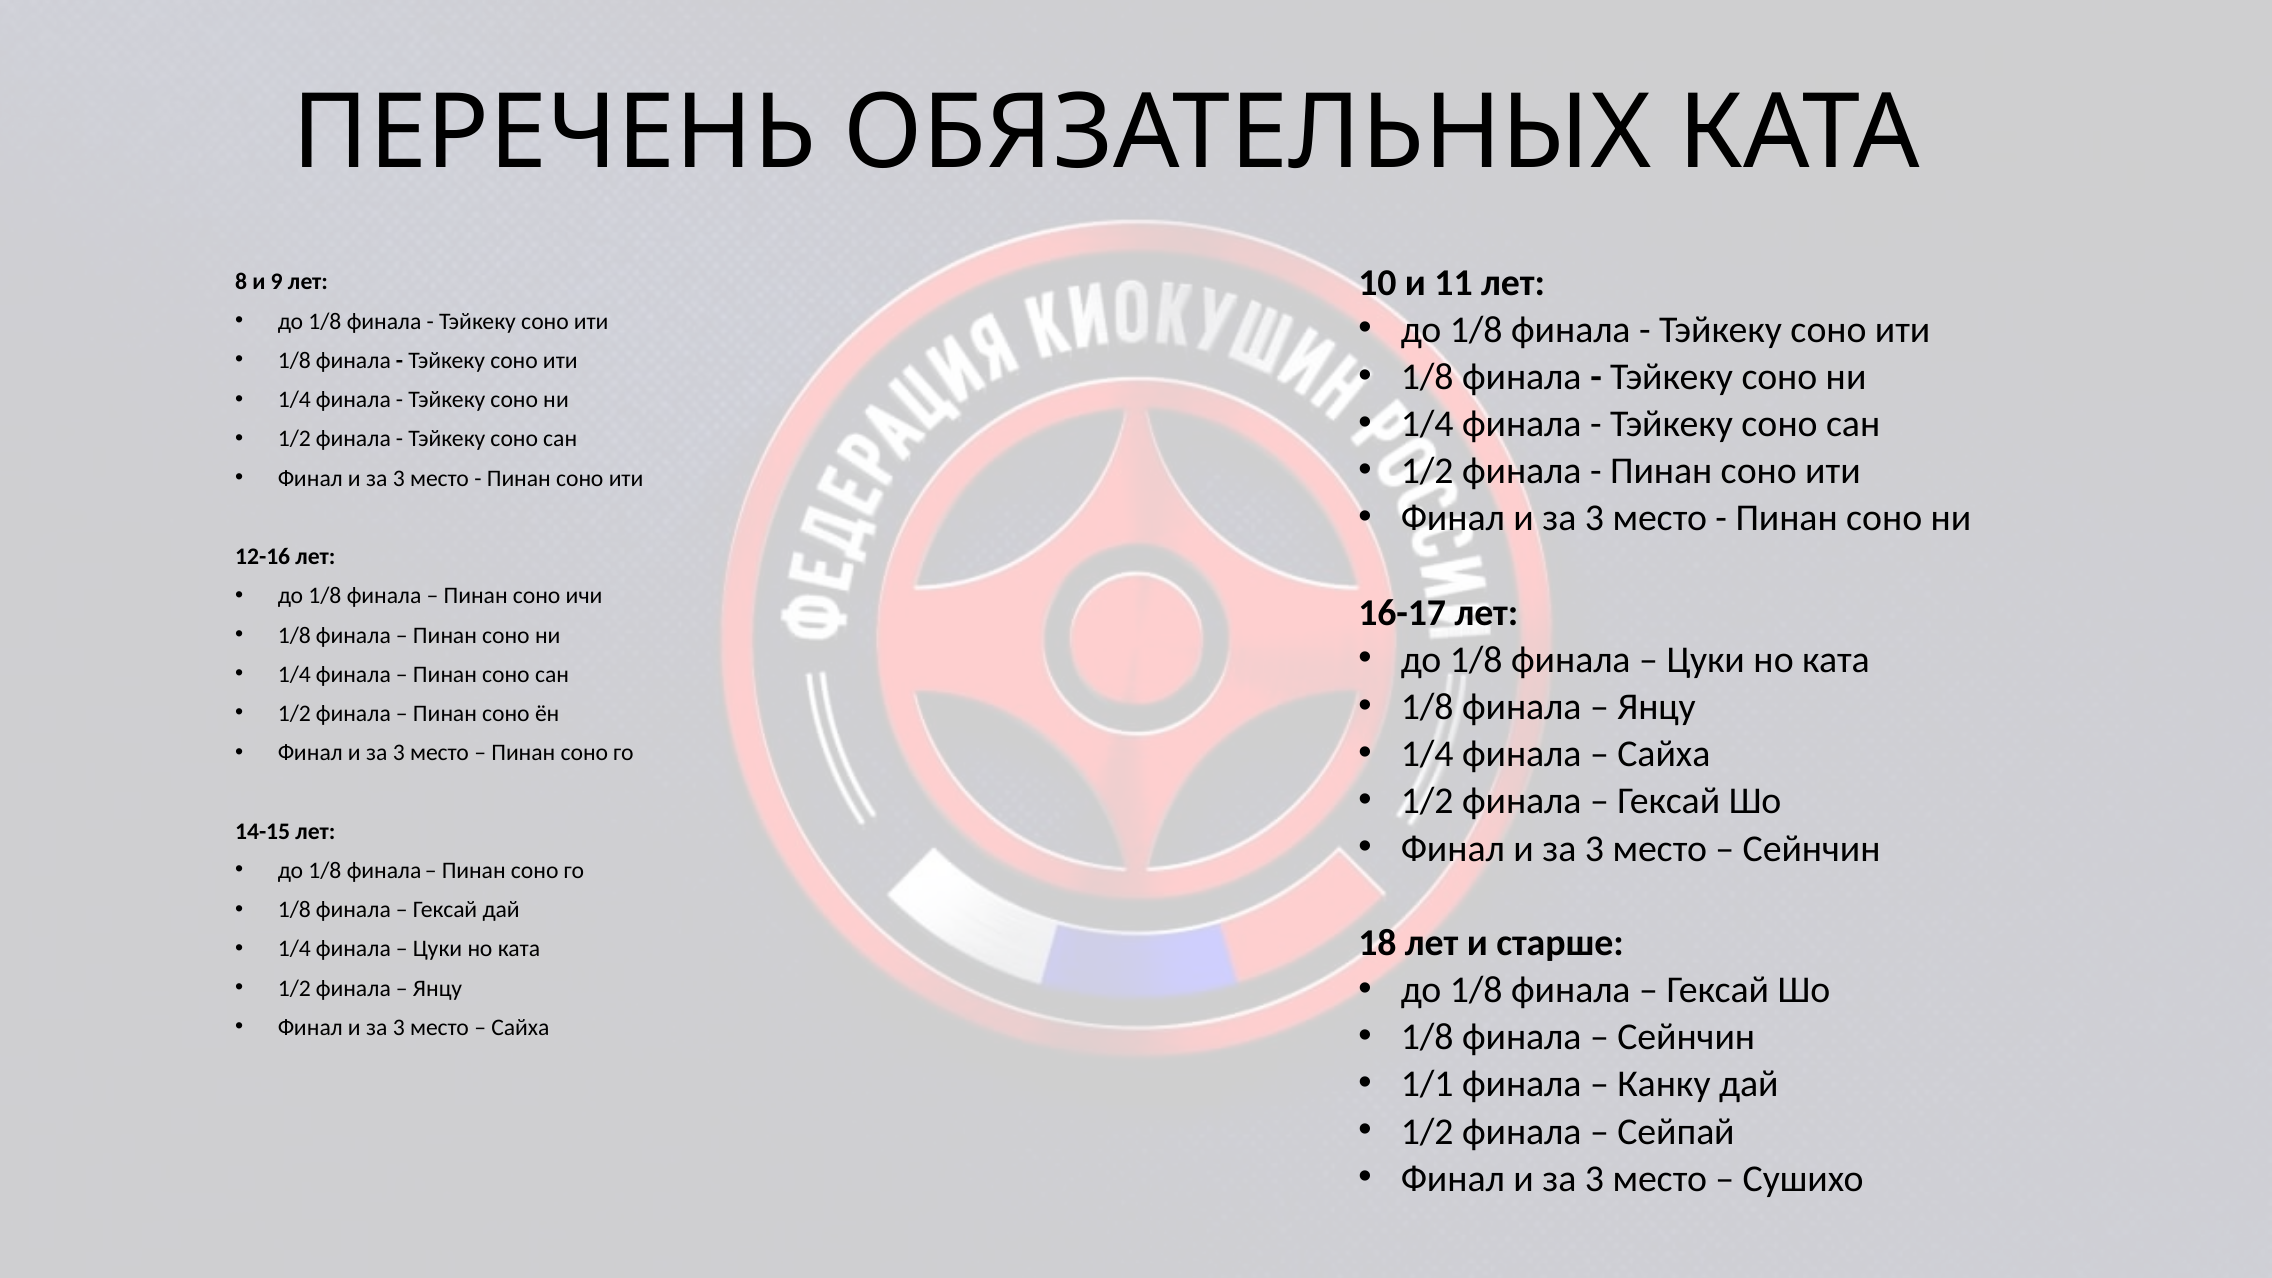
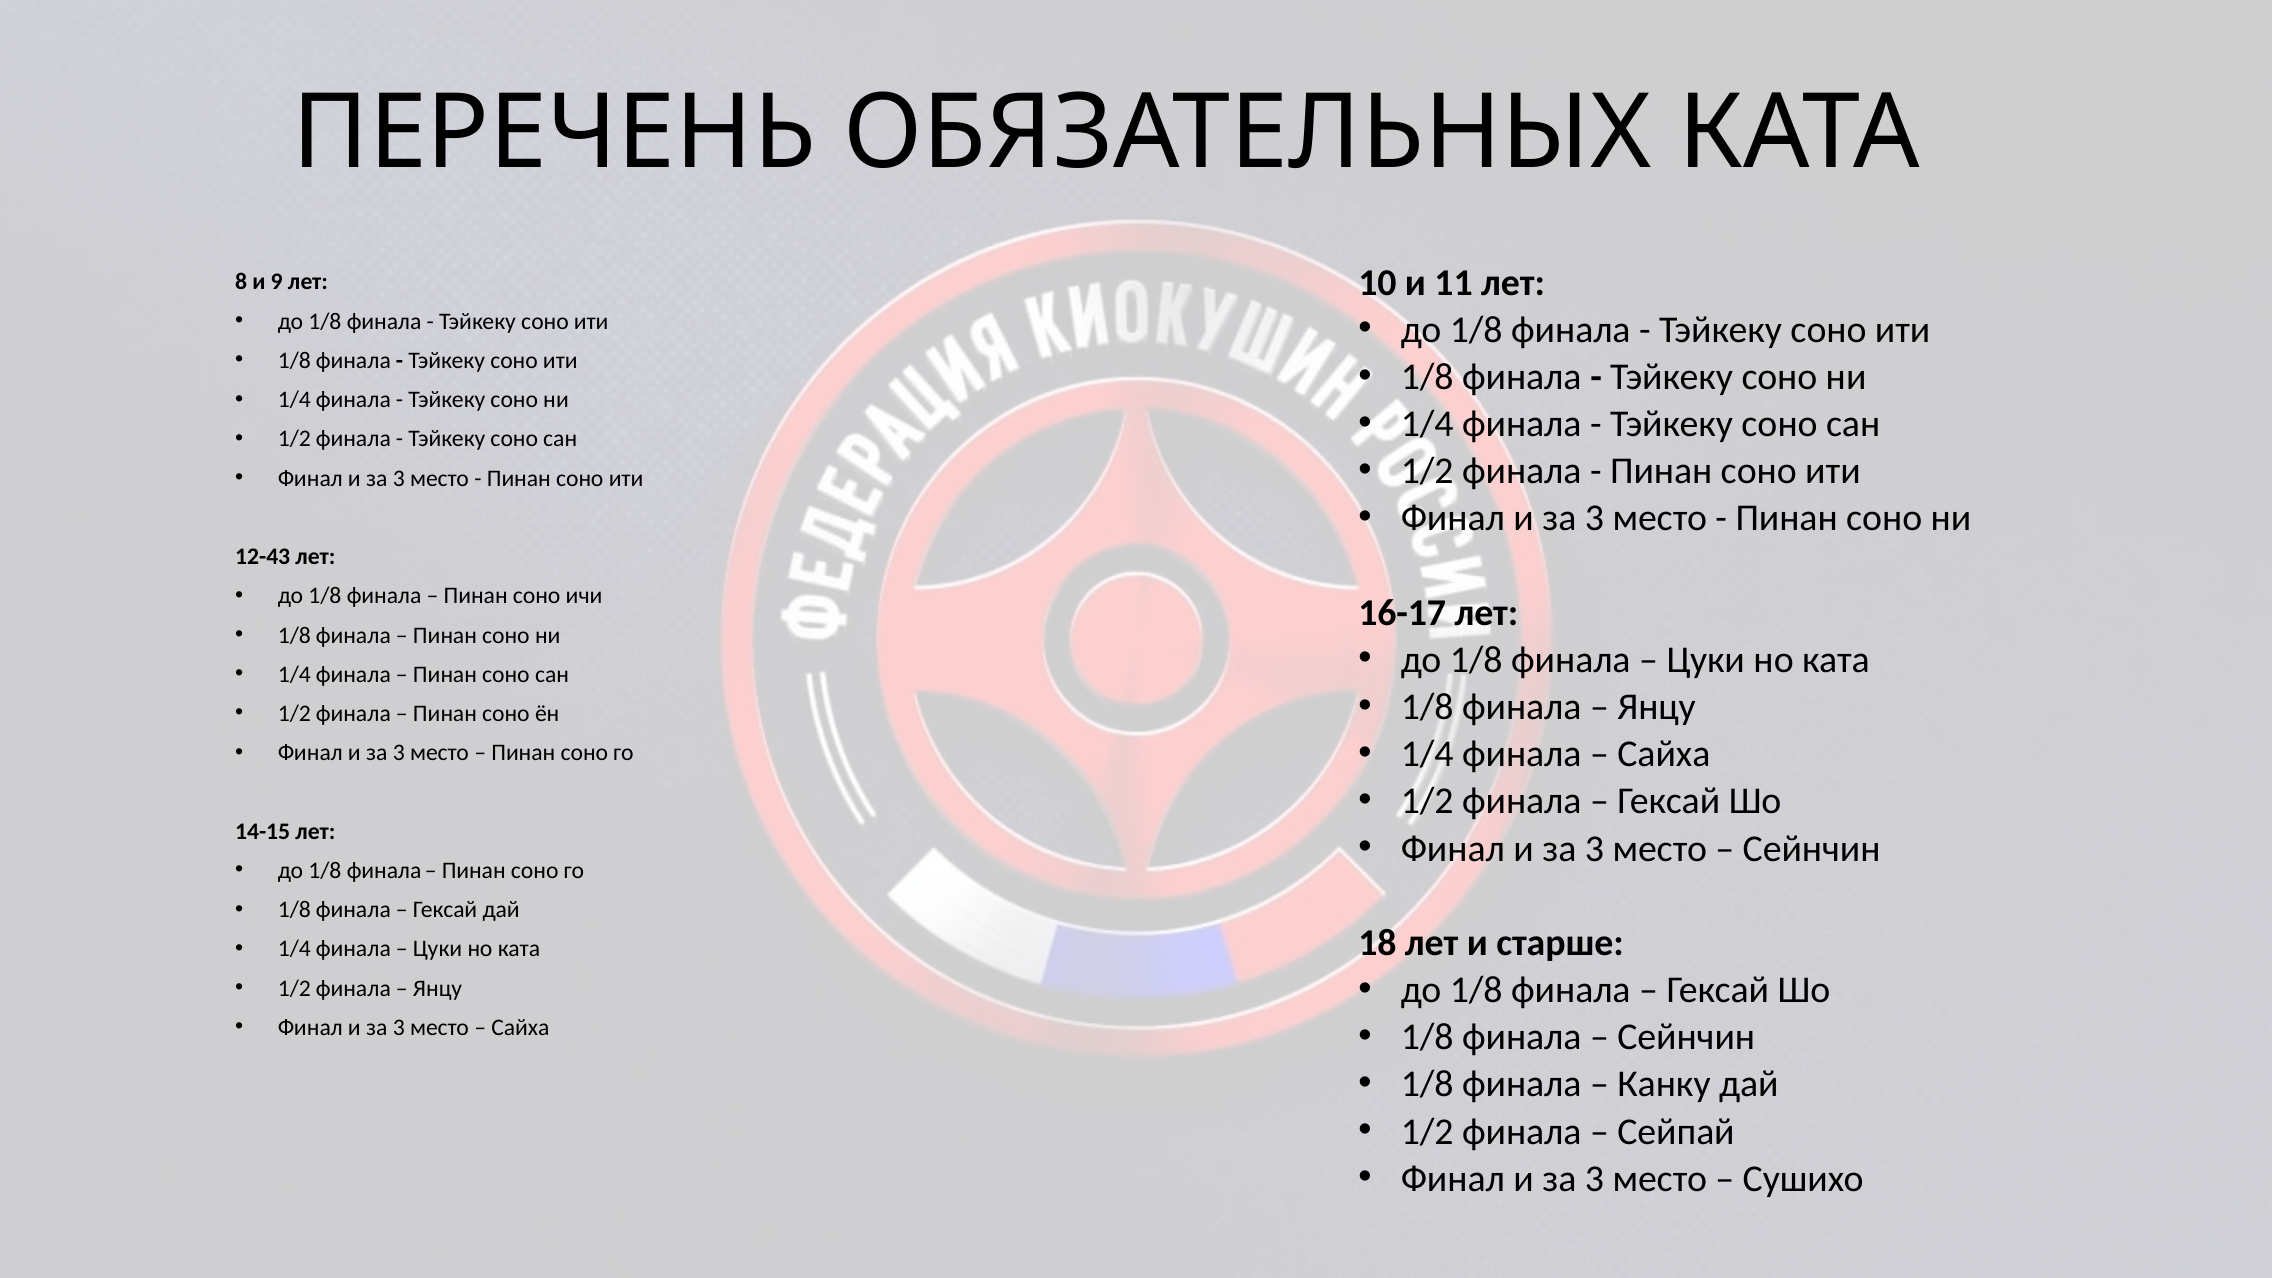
12-16: 12-16 -> 12-43
1/1 at (1427, 1084): 1/1 -> 1/8
